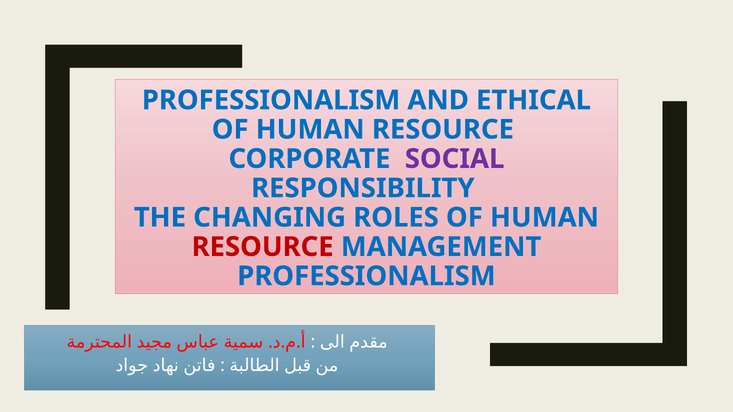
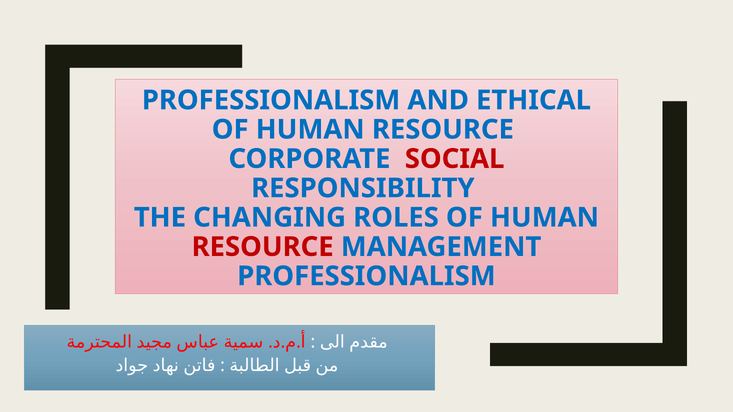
SOCIAL colour: purple -> red
